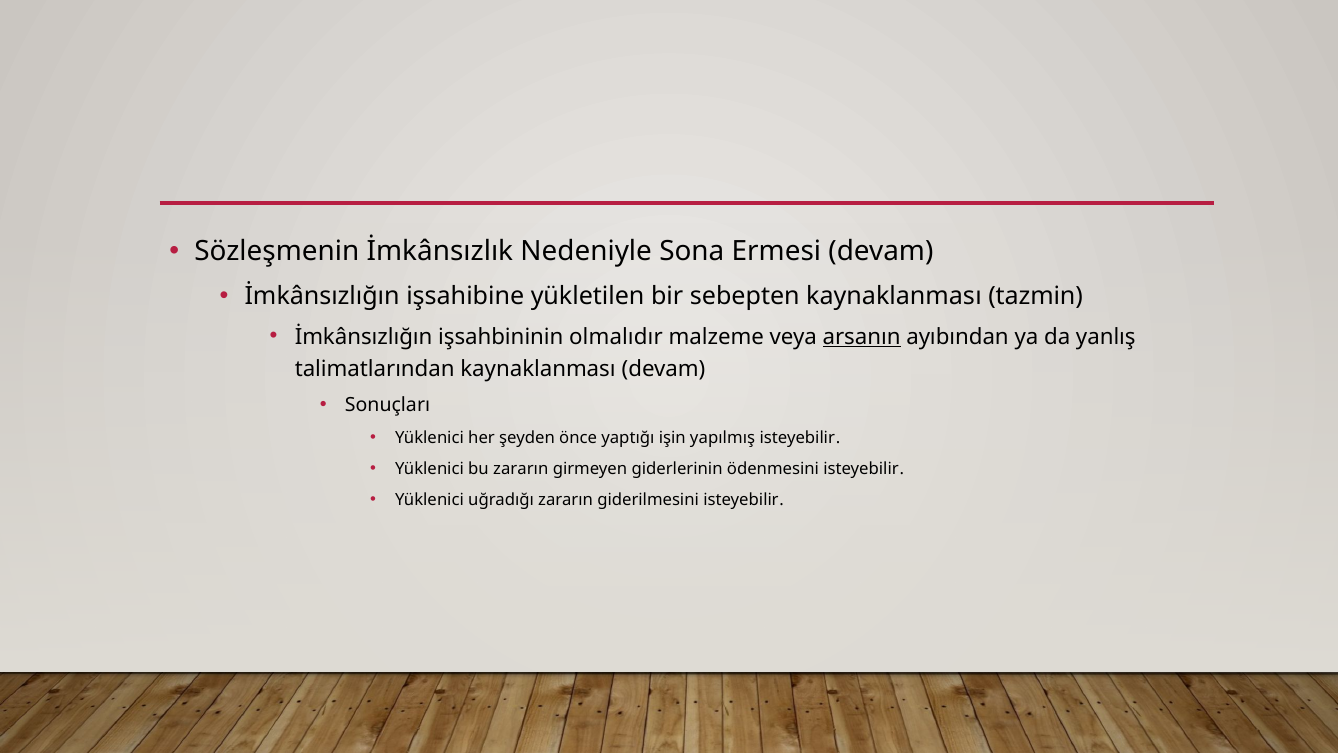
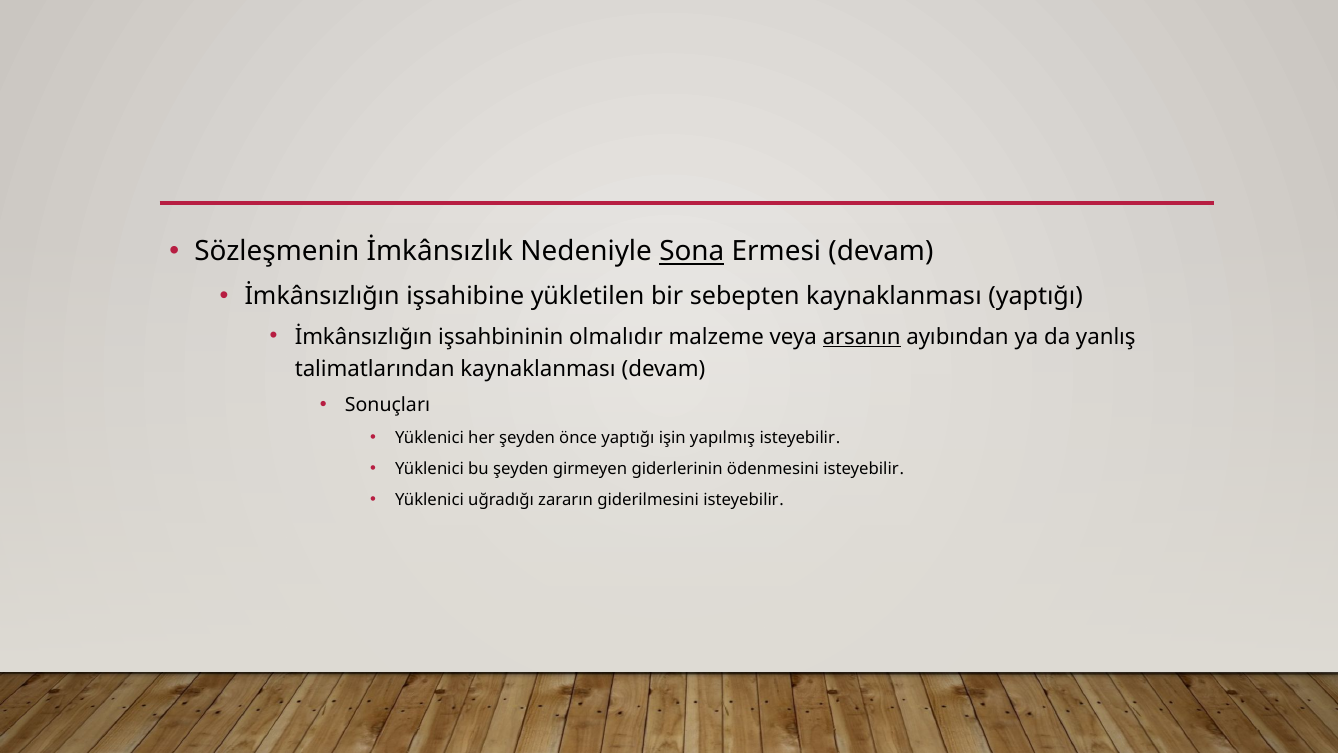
Sona underline: none -> present
kaynaklanması tazmin: tazmin -> yaptığı
bu zararın: zararın -> şeyden
